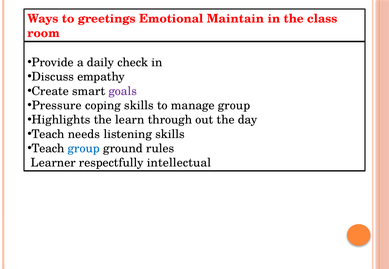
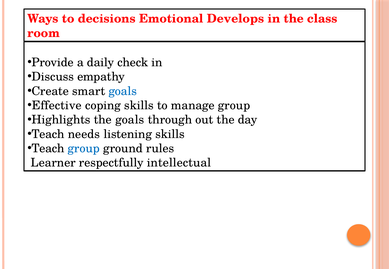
greetings: greetings -> decisions
Maintain: Maintain -> Develops
goals at (123, 91) colour: purple -> blue
Pressure: Pressure -> Effective
the learn: learn -> goals
